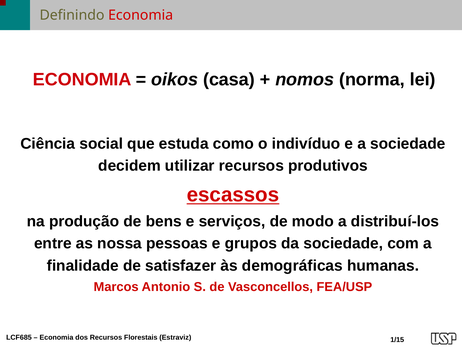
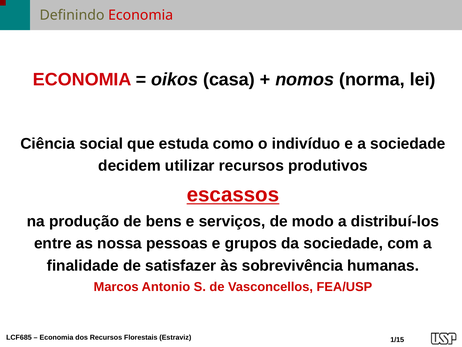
demográficas: demográficas -> sobrevivência
